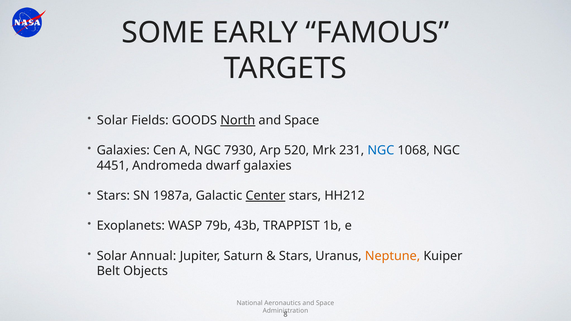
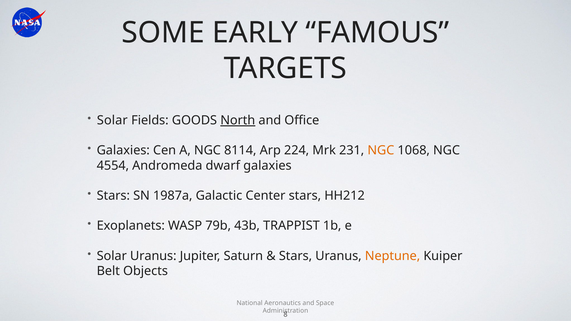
Space at (302, 120): Space -> Office
7930: 7930 -> 8114
520: 520 -> 224
NGC at (381, 151) colour: blue -> orange
4451: 4451 -> 4554
Center underline: present -> none
Solar Annual: Annual -> Uranus
